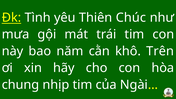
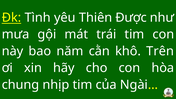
Chúc: Chúc -> Được
